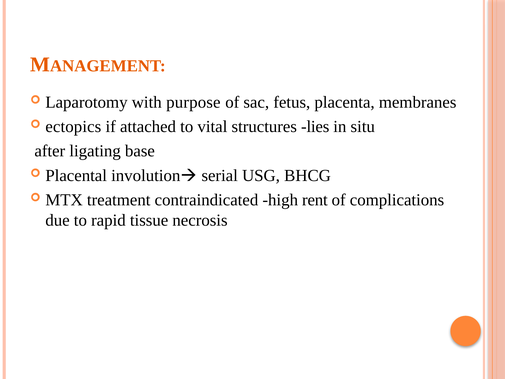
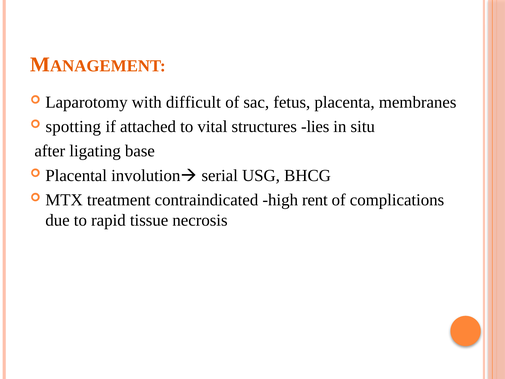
purpose: purpose -> difficult
ectopics: ectopics -> spotting
